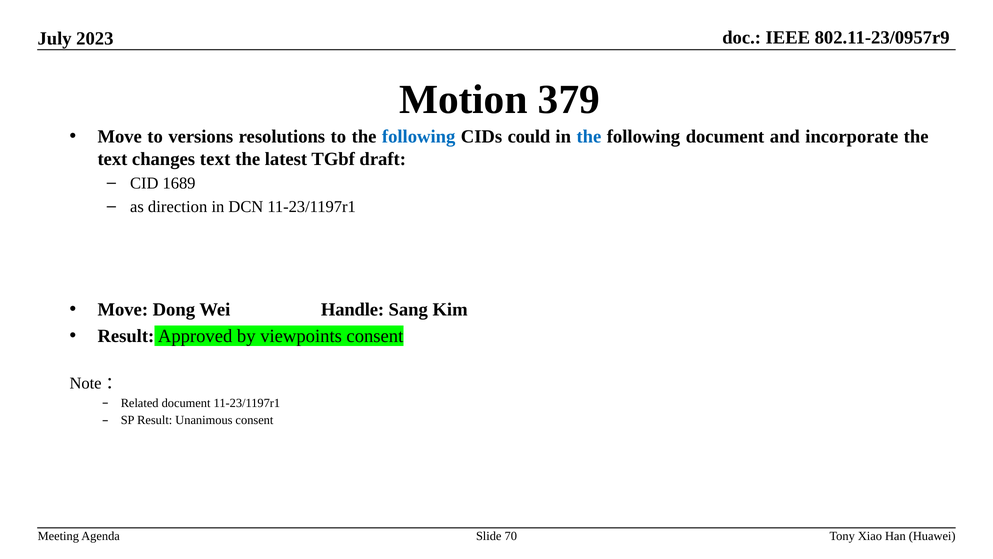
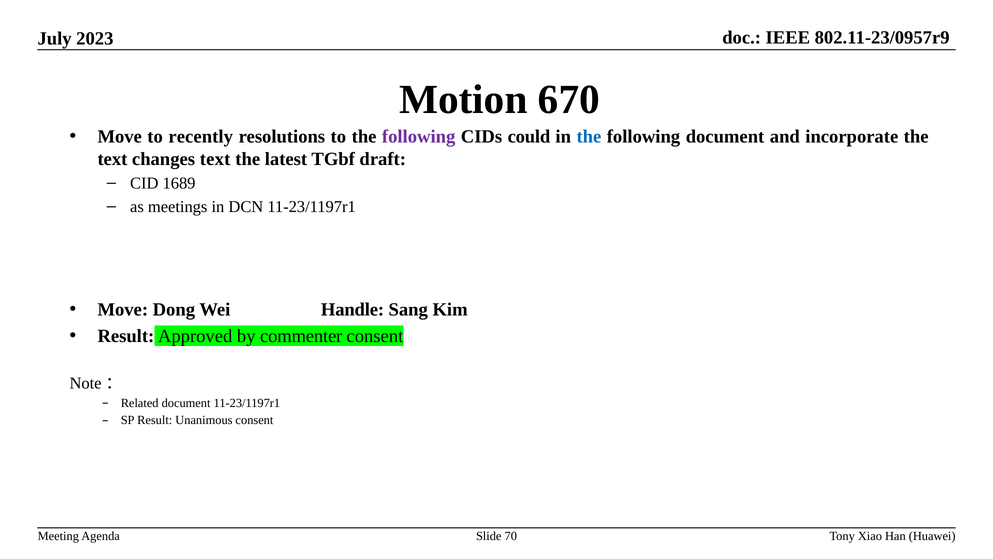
379: 379 -> 670
versions: versions -> recently
following at (419, 137) colour: blue -> purple
direction: direction -> meetings
viewpoints: viewpoints -> commenter
